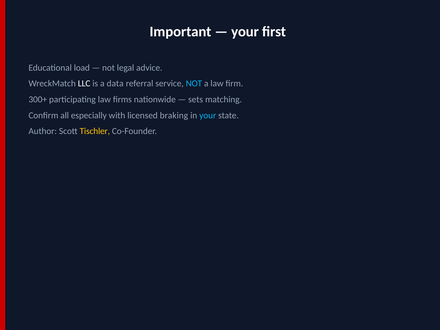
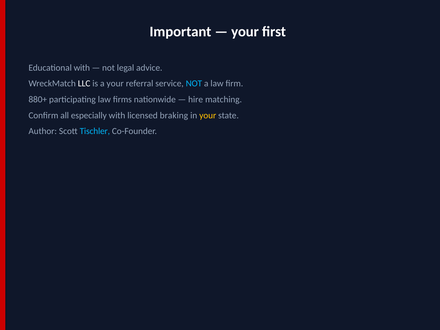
Educational load: load -> with
a data: data -> your
300+: 300+ -> 880+
sets: sets -> hire
your at (208, 115) colour: light blue -> yellow
Tischler colour: yellow -> light blue
